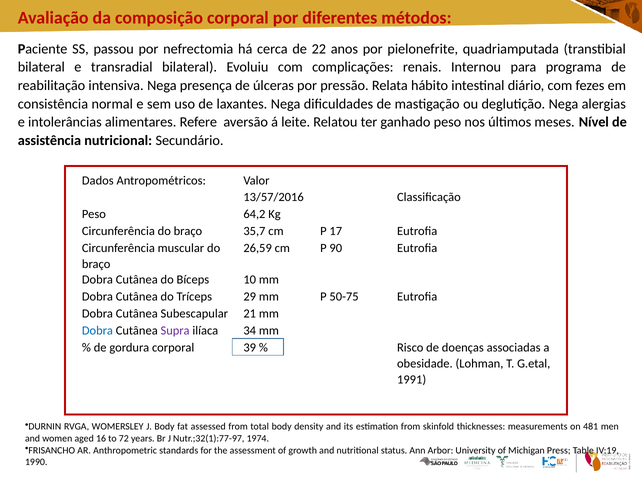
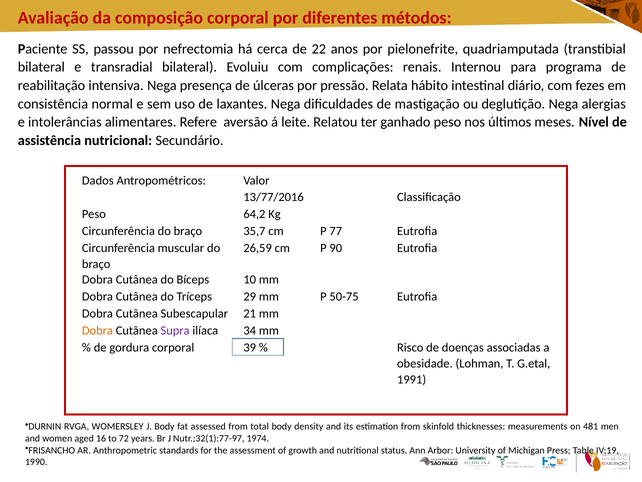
13/57/2016: 13/57/2016 -> 13/77/2016
17: 17 -> 77
Dobra at (97, 330) colour: blue -> orange
